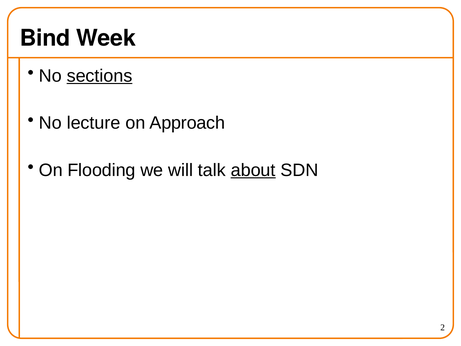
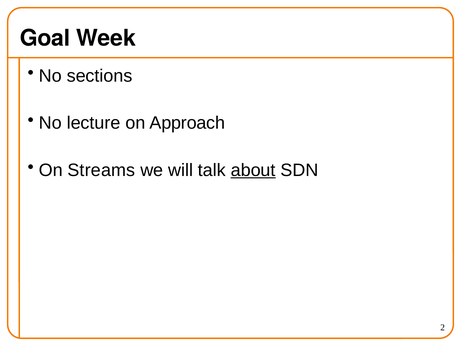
Bind: Bind -> Goal
sections underline: present -> none
Flooding: Flooding -> Streams
